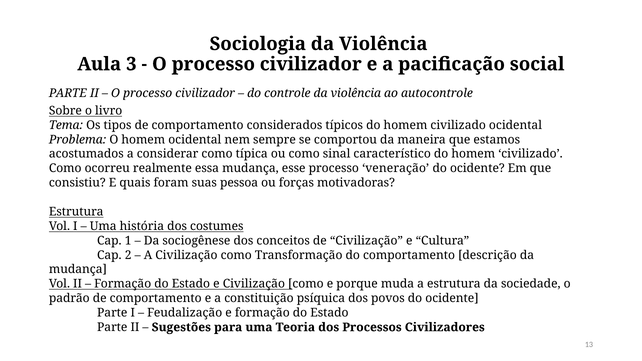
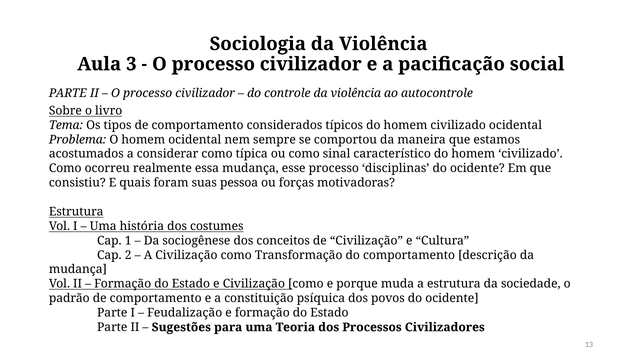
veneração: veneração -> disciplinas
